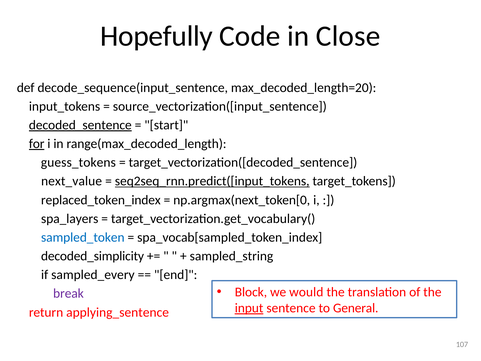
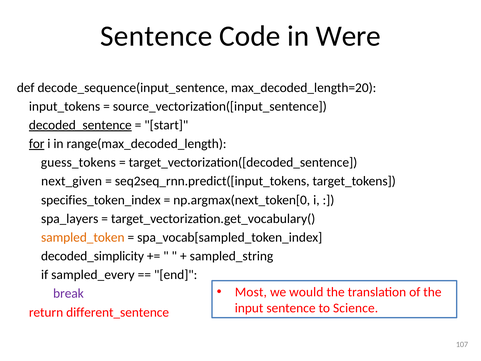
Hopefully at (157, 36): Hopefully -> Sentence
Close: Close -> Were
next_value: next_value -> next_given
seq2seq_rnn.predict([input_tokens underline: present -> none
replaced_token_index: replaced_token_index -> specifies_token_index
sampled_token colour: blue -> orange
Block: Block -> Most
input underline: present -> none
General: General -> Science
applying_sentence: applying_sentence -> different_sentence
